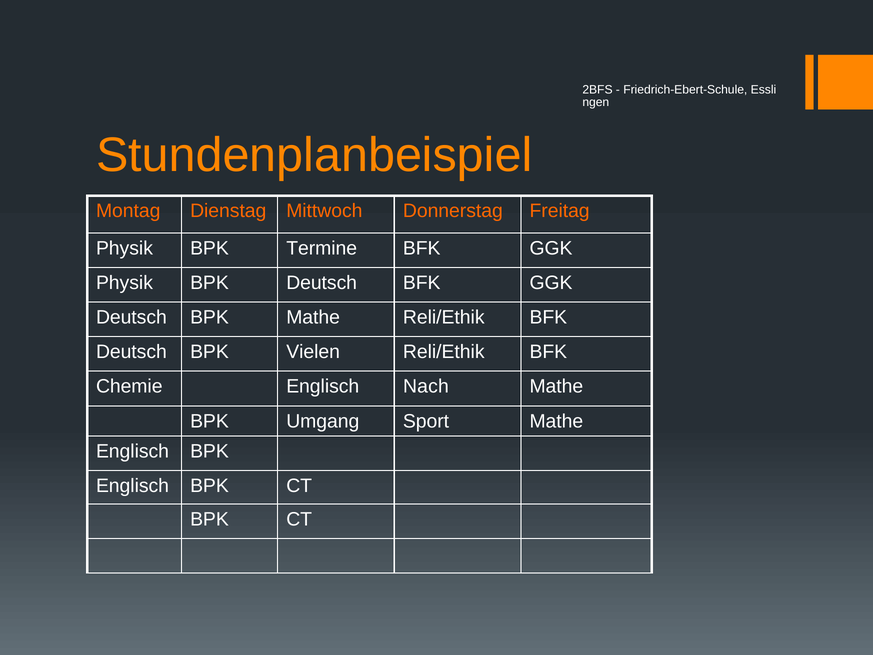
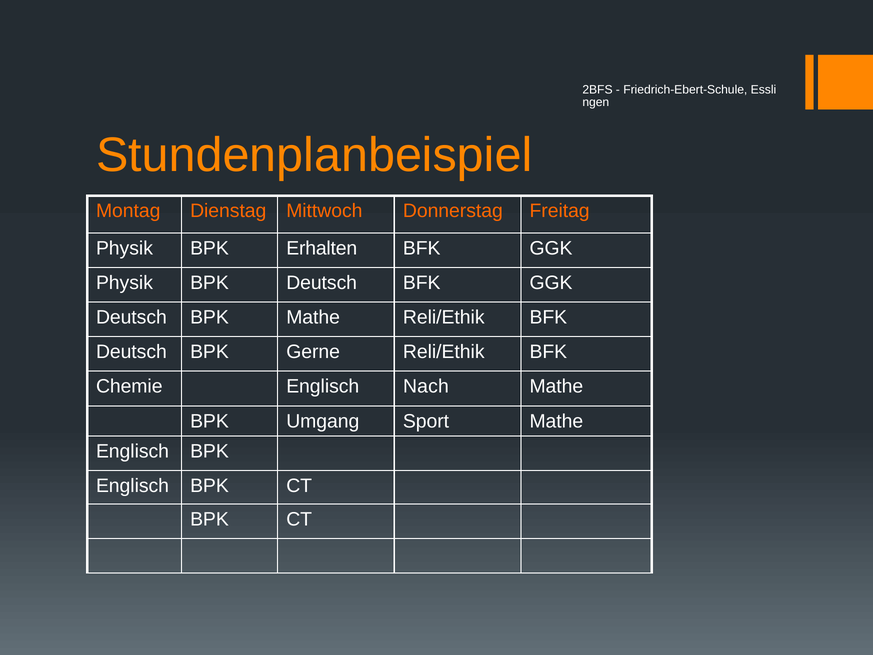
Termine: Termine -> Erhalten
Vielen: Vielen -> Gerne
